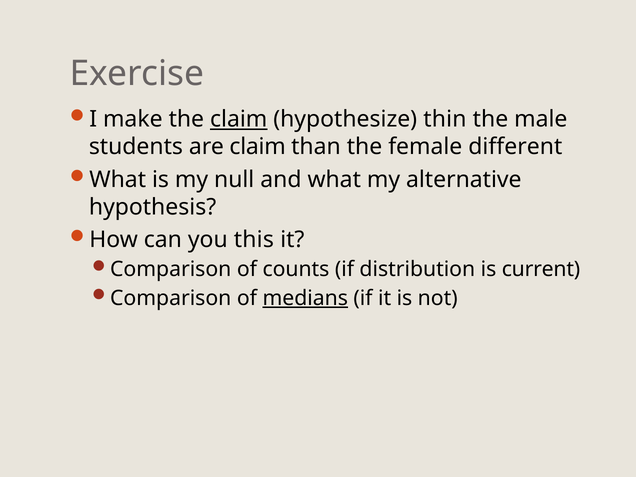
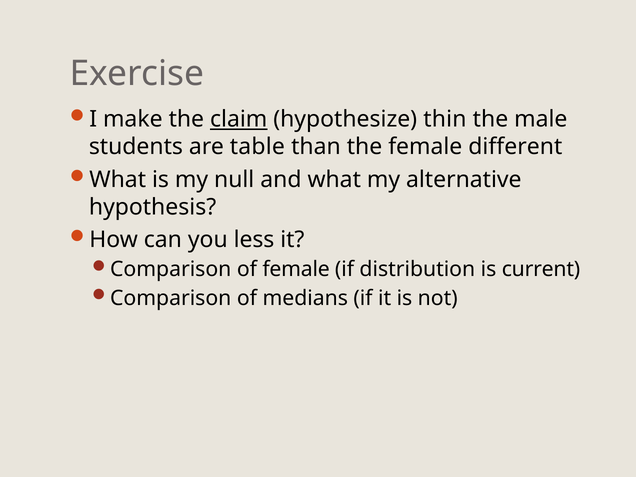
are claim: claim -> table
this: this -> less
of counts: counts -> female
medians underline: present -> none
